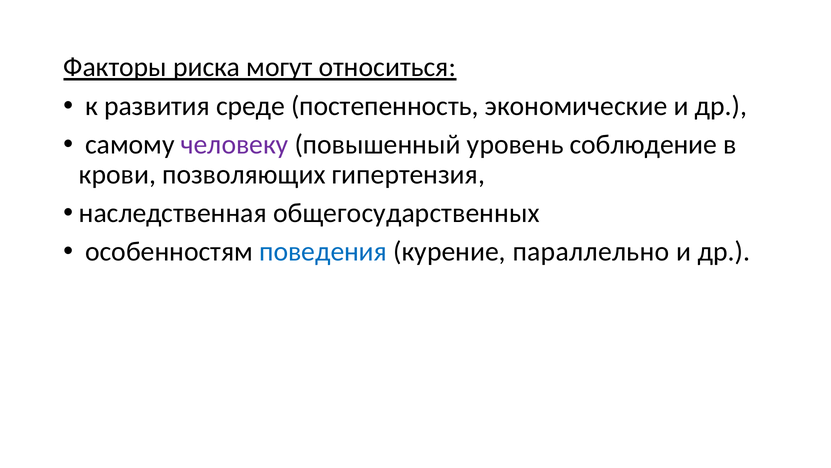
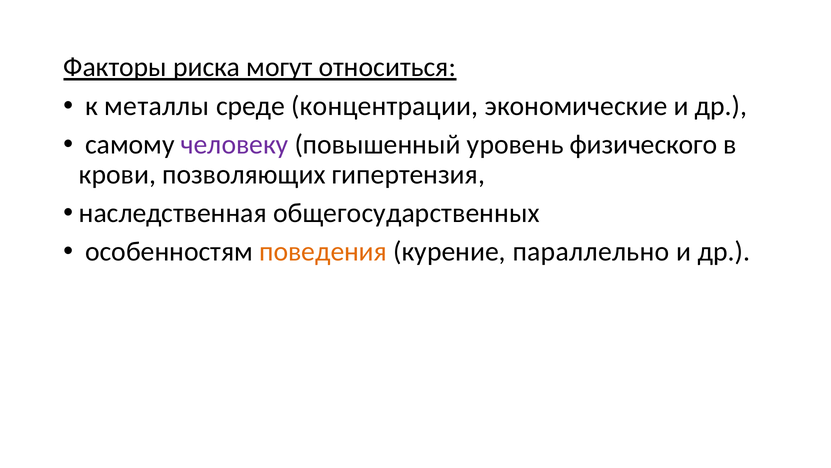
развития: развития -> металлы
постепенность: постепенность -> концентрации
соблюдение: соблюдение -> физического
поведения colour: blue -> orange
